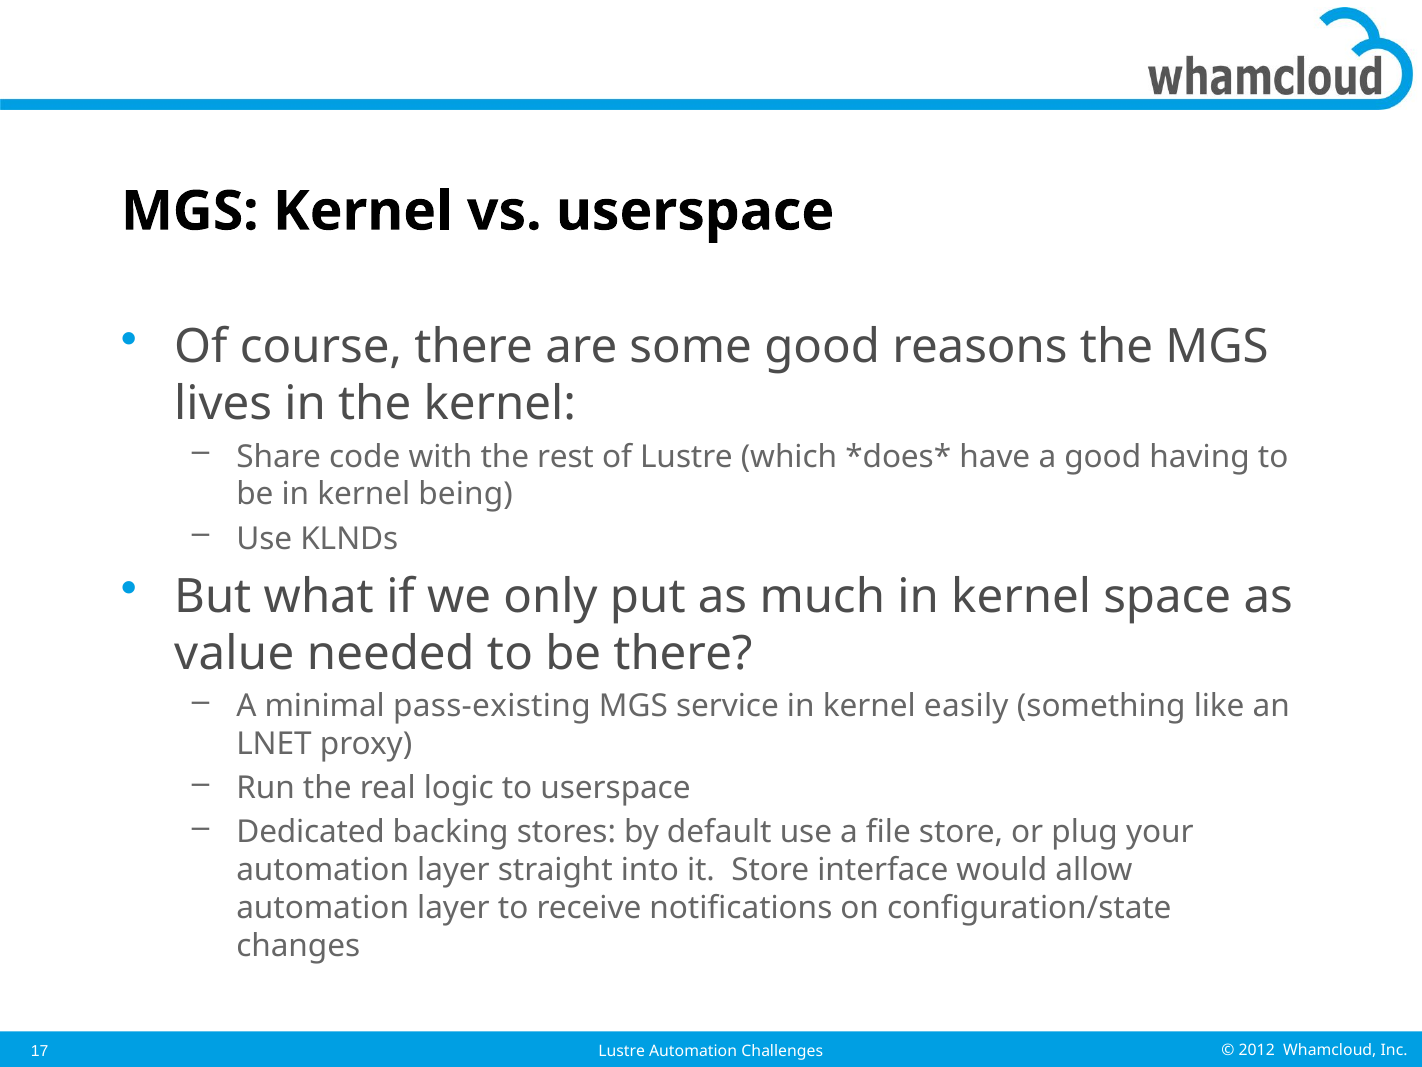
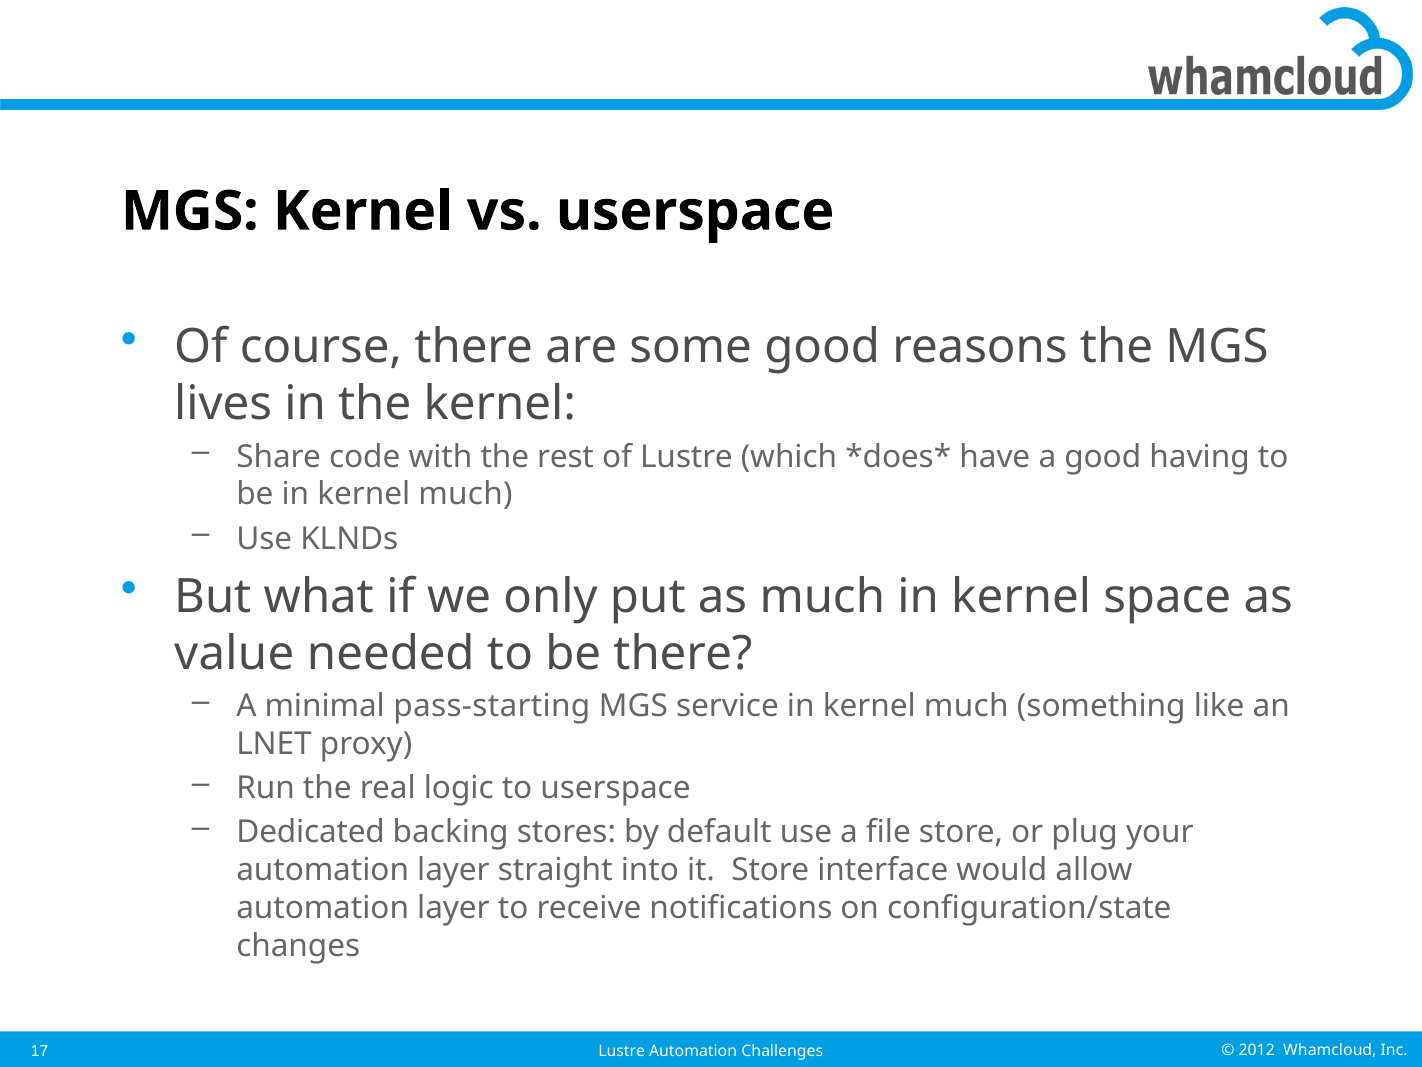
be in kernel being: being -> much
pass-existing: pass-existing -> pass-starting
service in kernel easily: easily -> much
